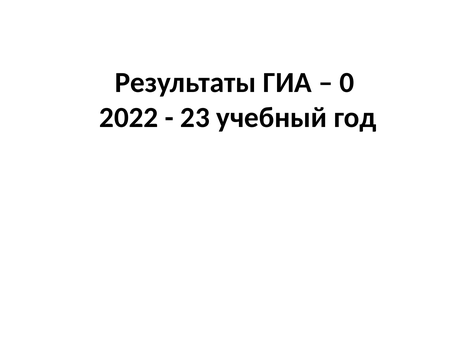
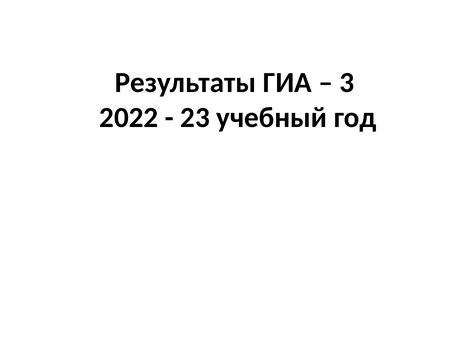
0: 0 -> 3
